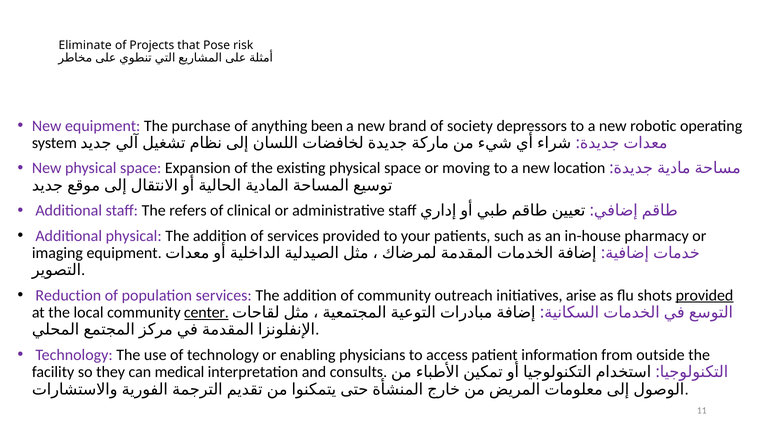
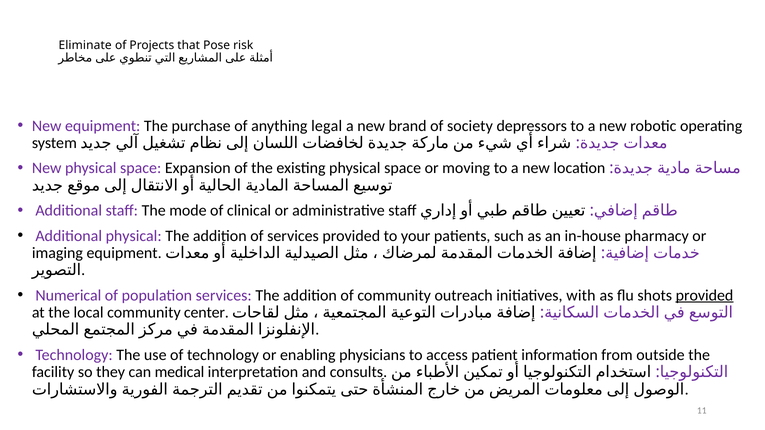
been: been -> legal
refers: refers -> mode
Reduction: Reduction -> Numerical
arise: arise -> with
center underline: present -> none
